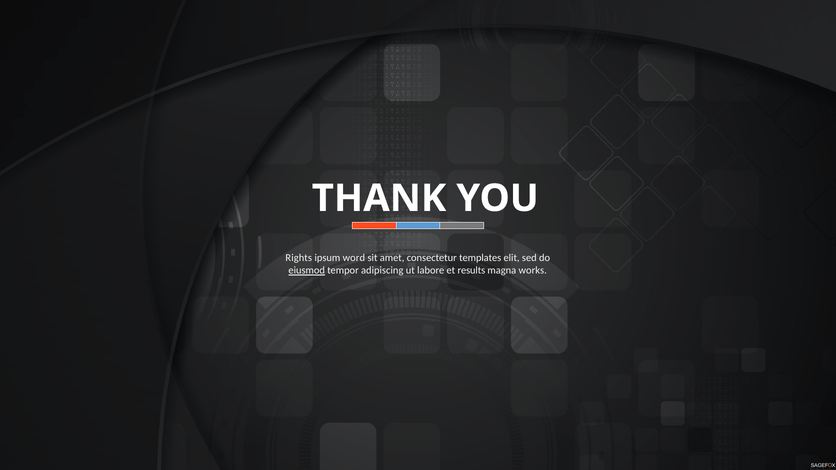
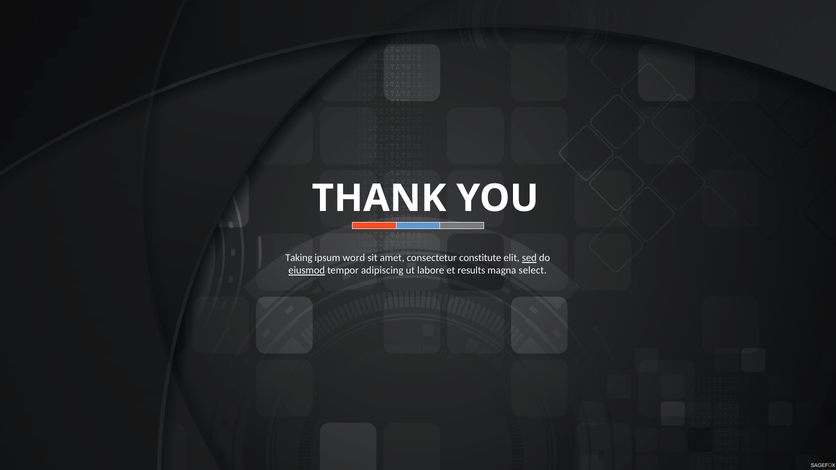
Rights: Rights -> Taking
templates: templates -> constitute
sed underline: none -> present
works: works -> select
